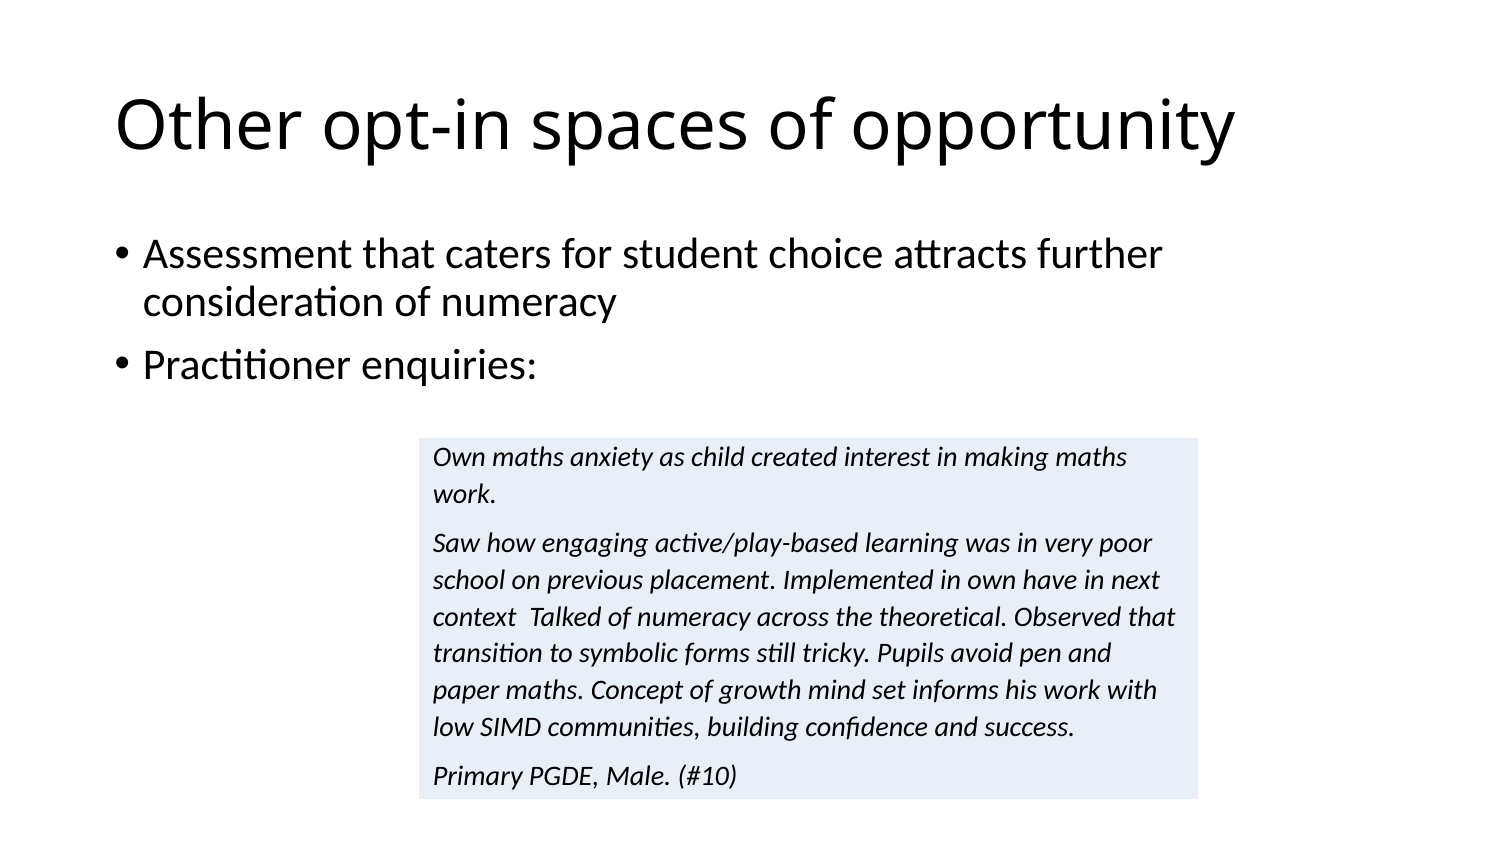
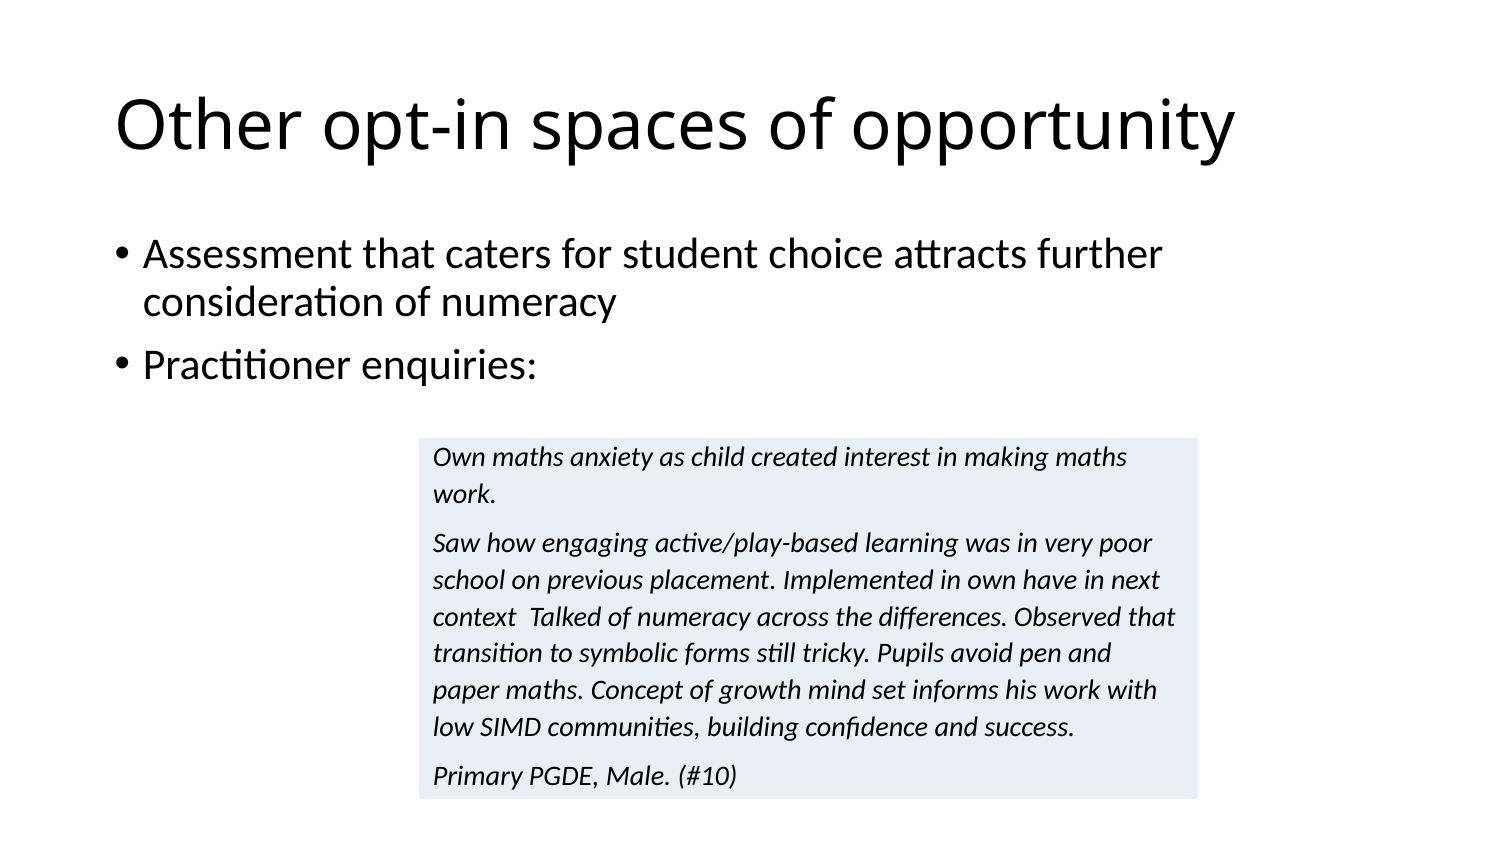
theoretical: theoretical -> differences
